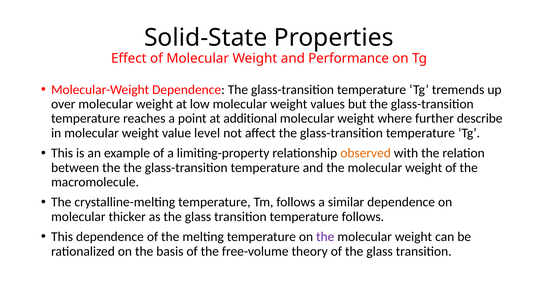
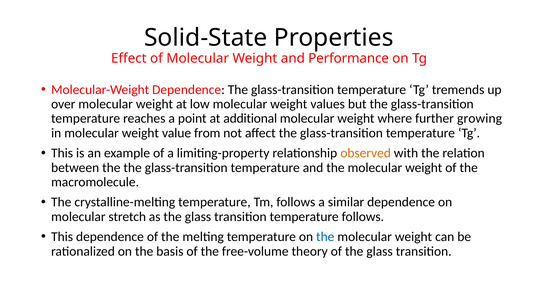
describe: describe -> growing
level: level -> from
thicker: thicker -> stretch
the at (325, 237) colour: purple -> blue
